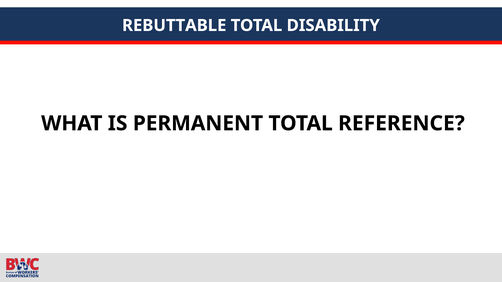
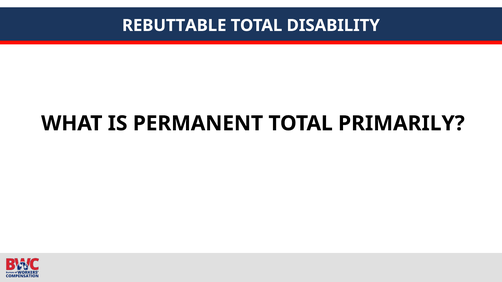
REFERENCE: REFERENCE -> PRIMARILY
